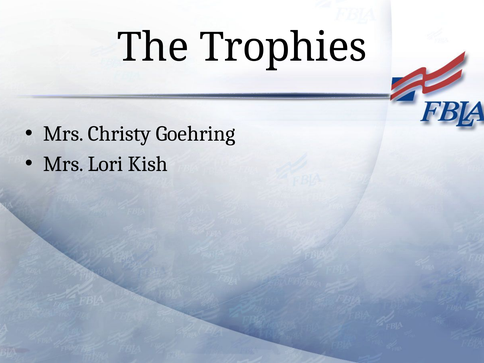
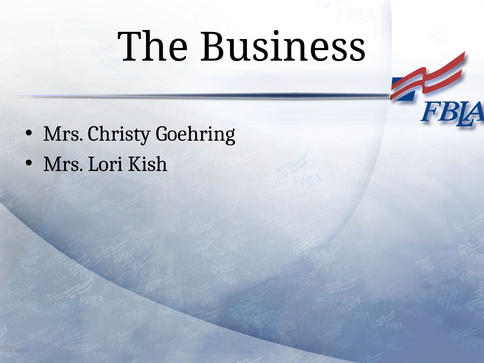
Trophies: Trophies -> Business
